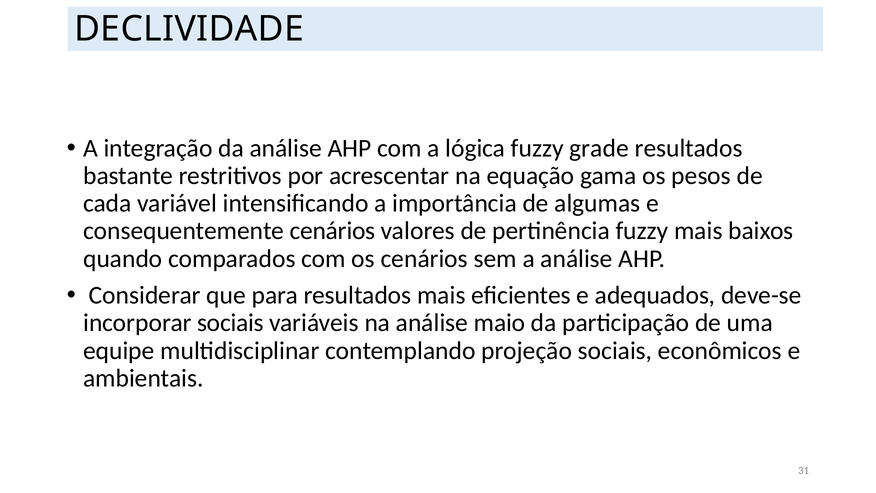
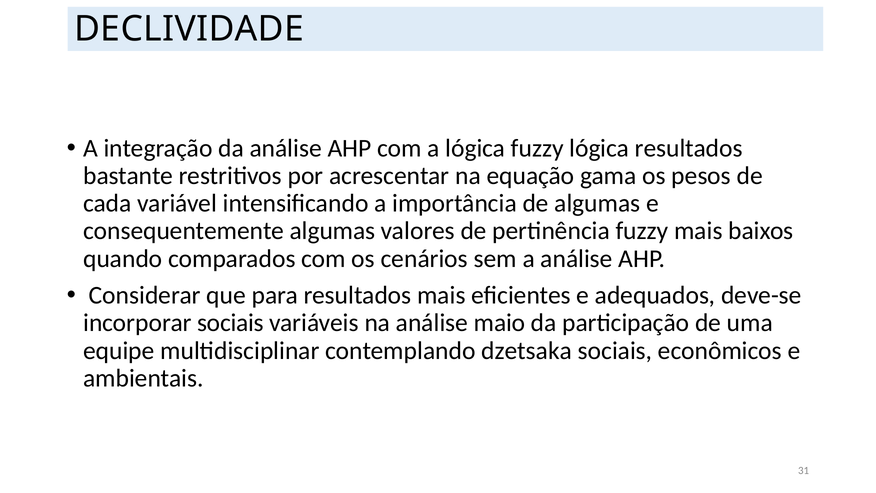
fuzzy grade: grade -> lógica
consequentemente cenários: cenários -> algumas
projeção: projeção -> dzetsaka
